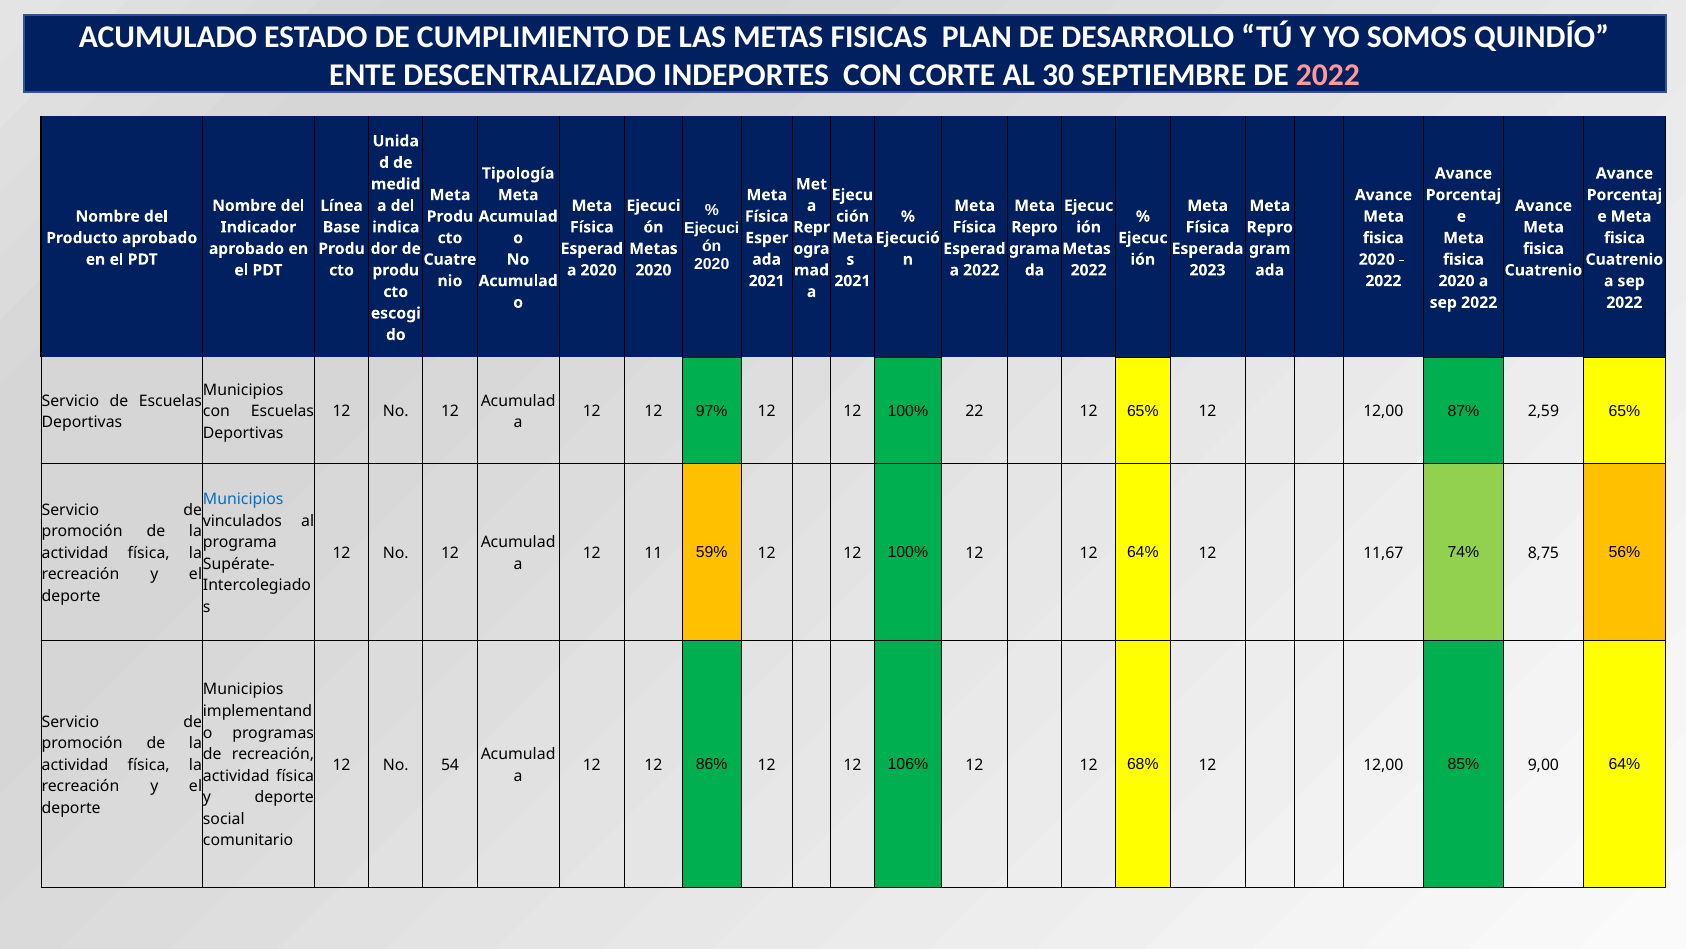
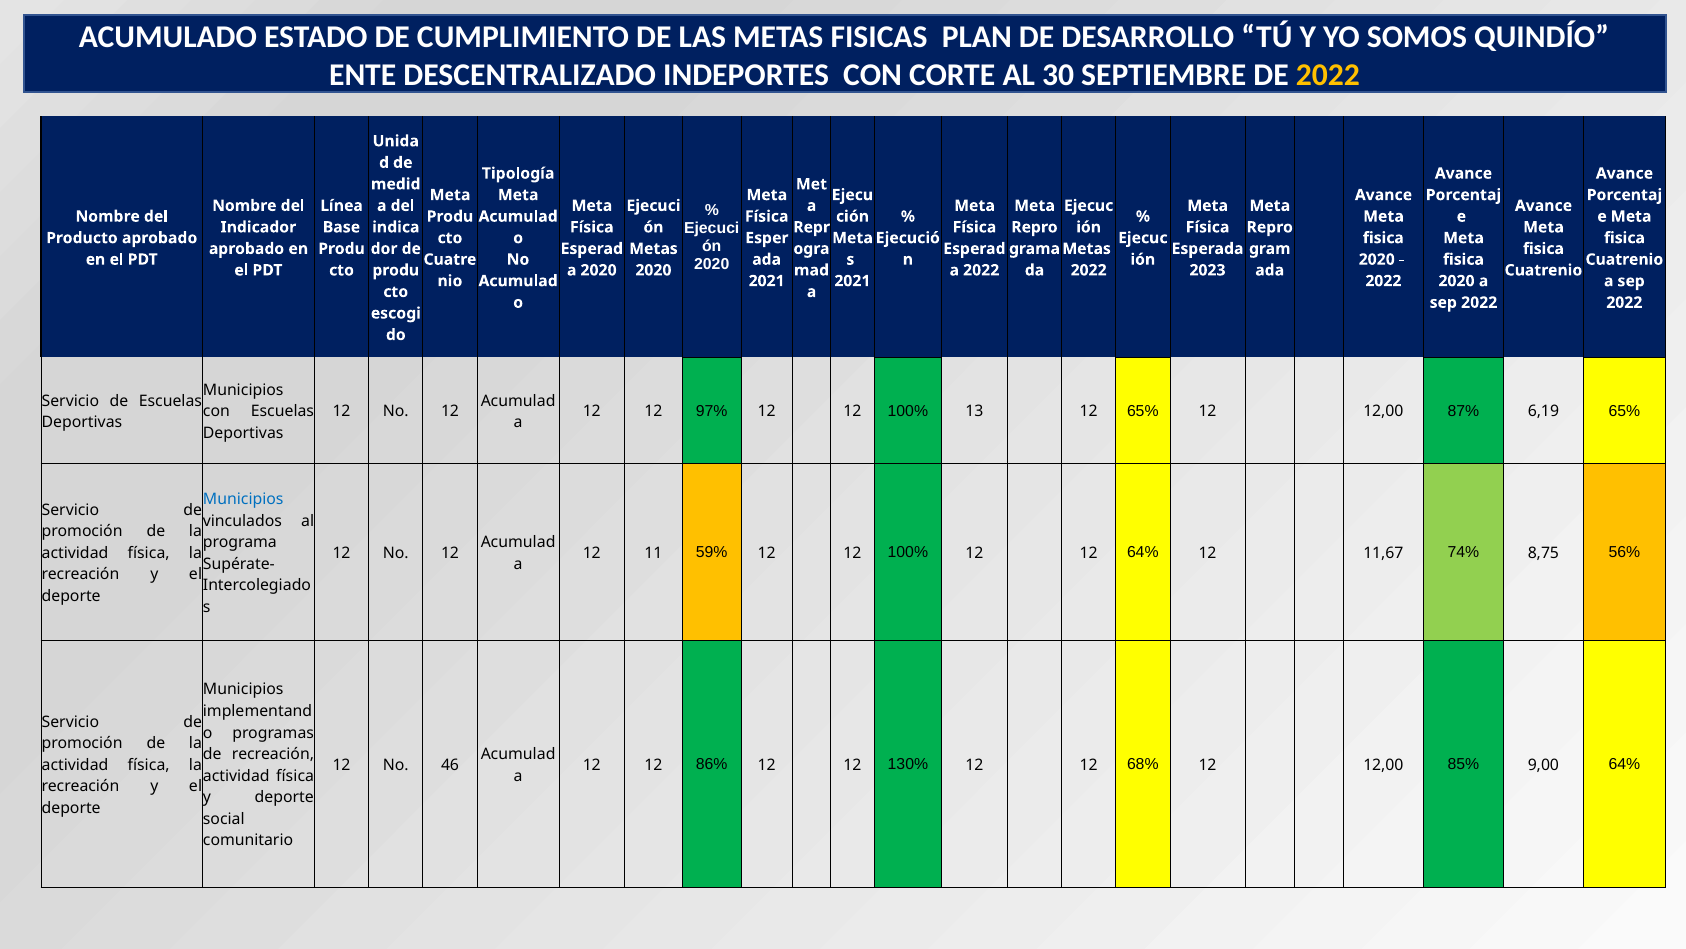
2022 at (1328, 75) colour: pink -> yellow
22: 22 -> 13
2,59: 2,59 -> 6,19
54: 54 -> 46
106%: 106% -> 130%
